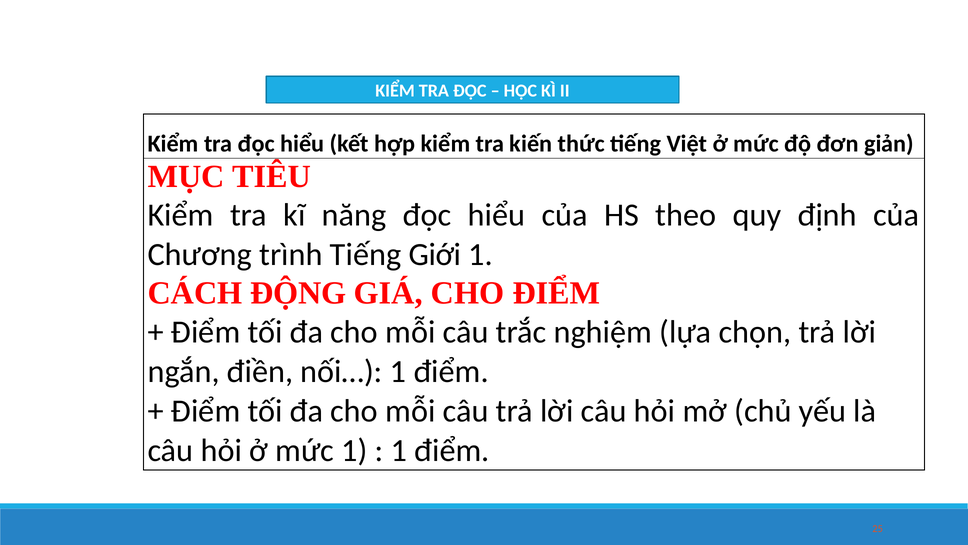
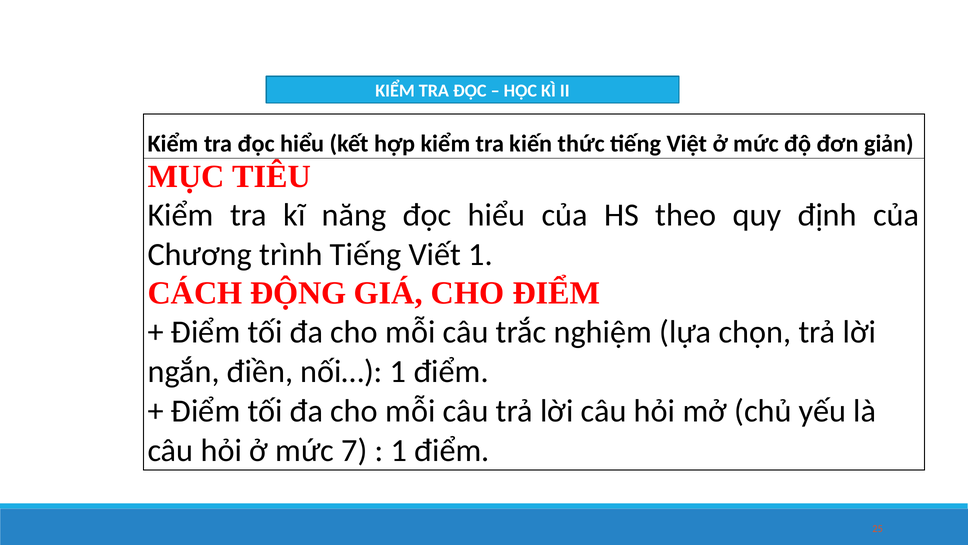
Giới: Giới -> Viết
mức 1: 1 -> 7
